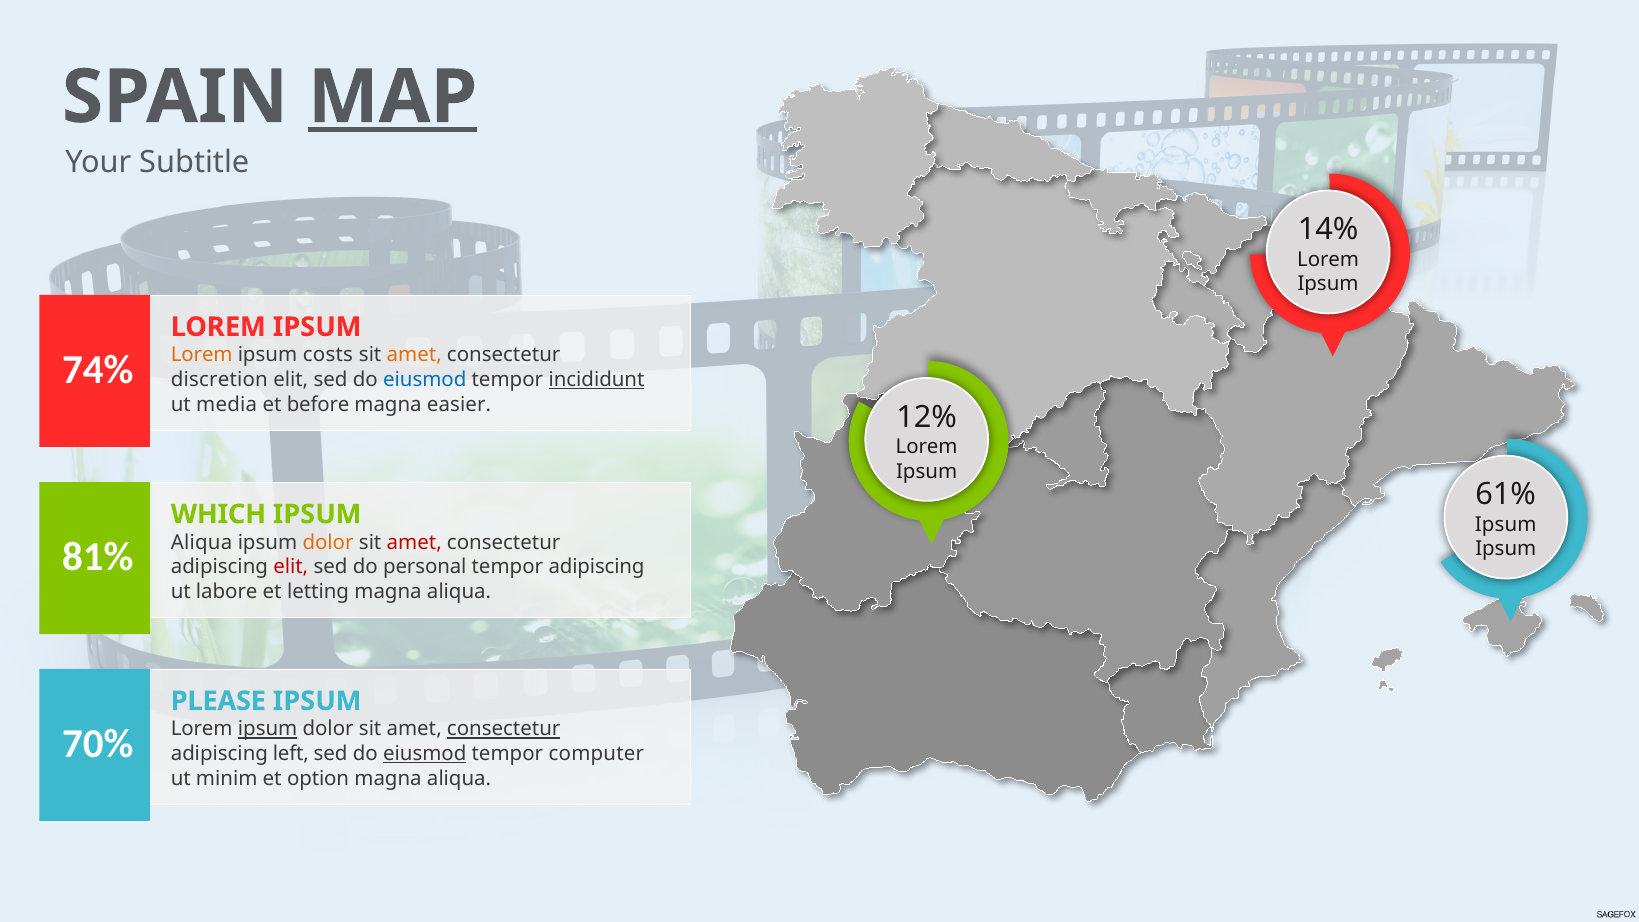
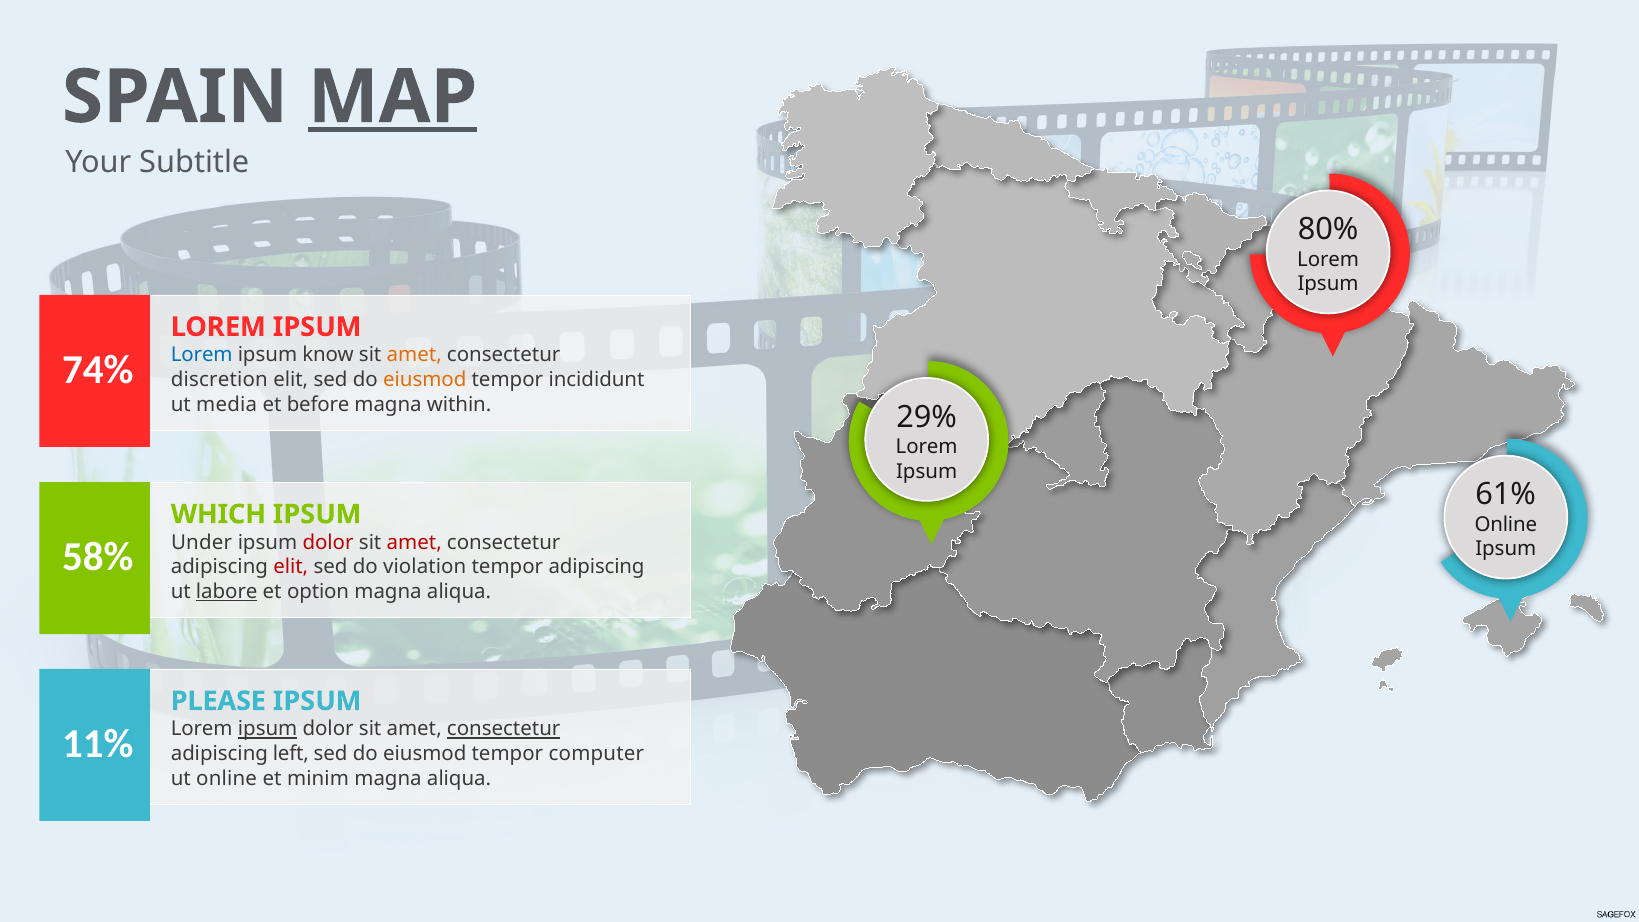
14%: 14% -> 80%
Lorem at (202, 355) colour: orange -> blue
costs: costs -> know
eiusmod at (425, 380) colour: blue -> orange
incididunt underline: present -> none
easier: easier -> within
12%: 12% -> 29%
Ipsum at (1506, 525): Ipsum -> Online
Aliqua at (202, 542): Aliqua -> Under
dolor at (328, 542) colour: orange -> red
81%: 81% -> 58%
personal: personal -> violation
labore underline: none -> present
letting: letting -> option
70%: 70% -> 11%
eiusmod at (425, 754) underline: present -> none
ut minim: minim -> online
option: option -> minim
